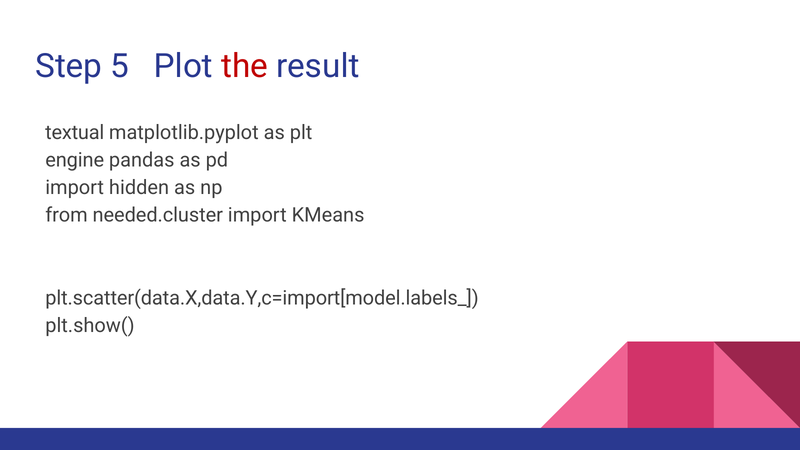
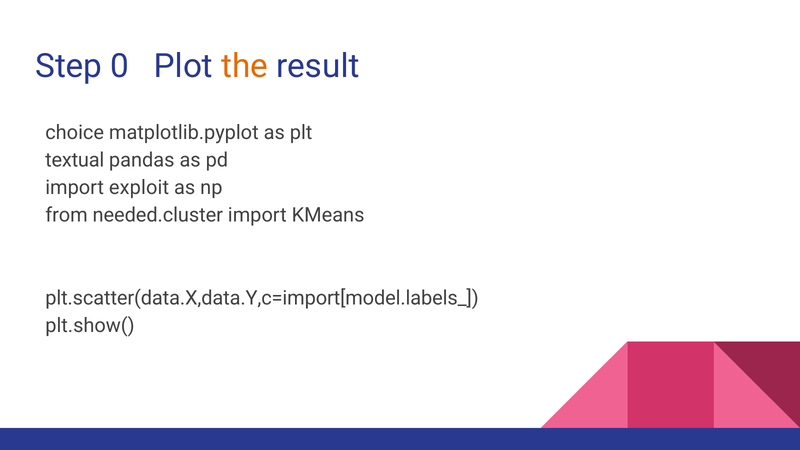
5: 5 -> 0
the colour: red -> orange
textual: textual -> choice
engine: engine -> textual
hidden: hidden -> exploit
